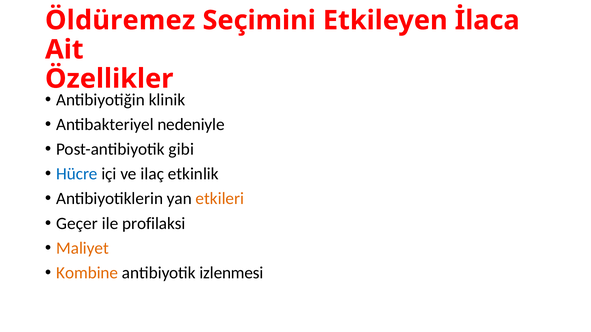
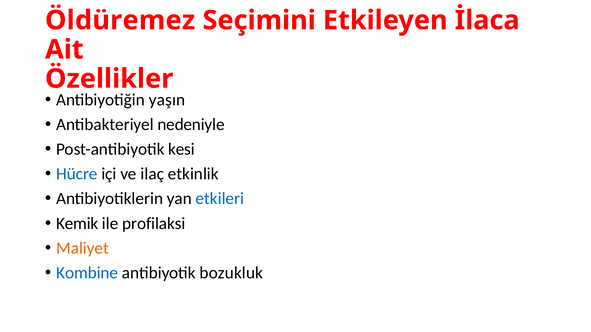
klinik: klinik -> yaşın
gibi: gibi -> kesi
etkileri colour: orange -> blue
Geçer: Geçer -> Kemik
Kombine colour: orange -> blue
izlenmesi: izlenmesi -> bozukluk
